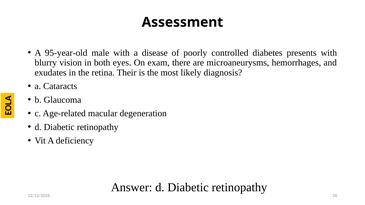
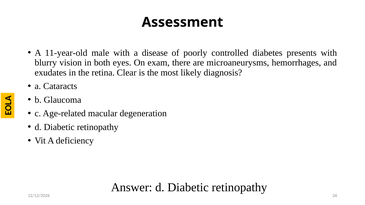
95-year-old: 95-year-old -> 11-year-old
Their: Their -> Clear
